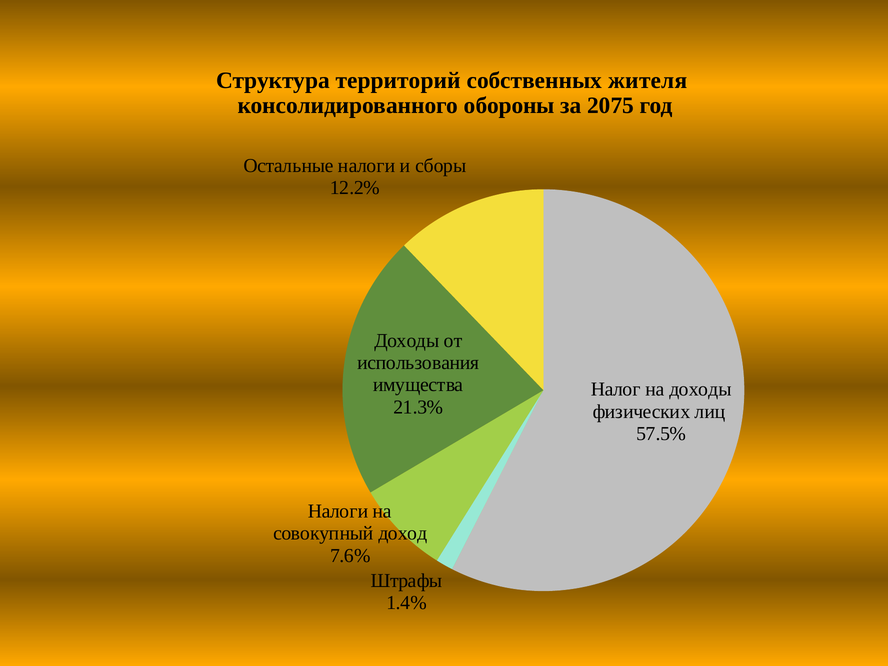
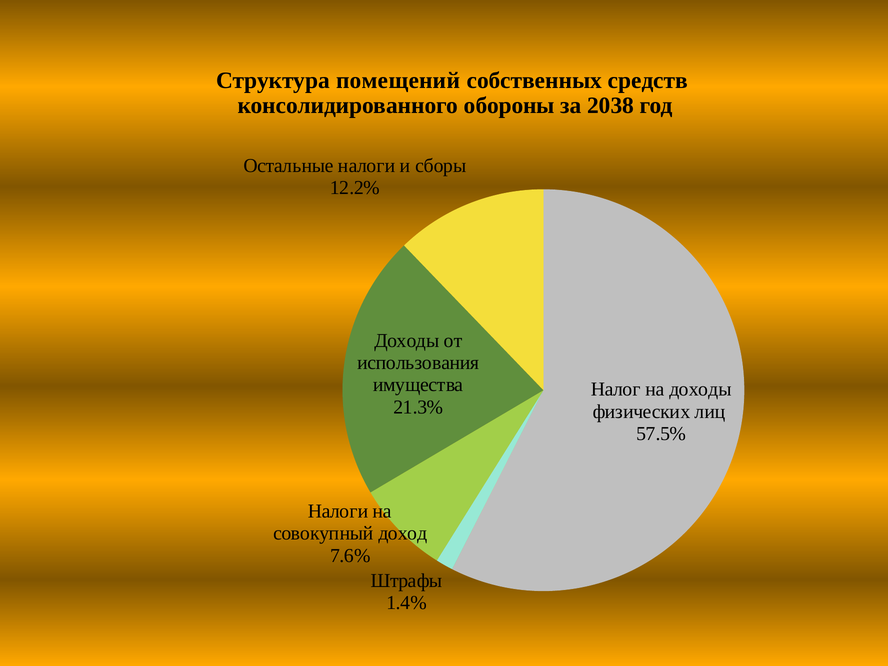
территорий: территорий -> помещений
жителя: жителя -> средств
2075: 2075 -> 2038
